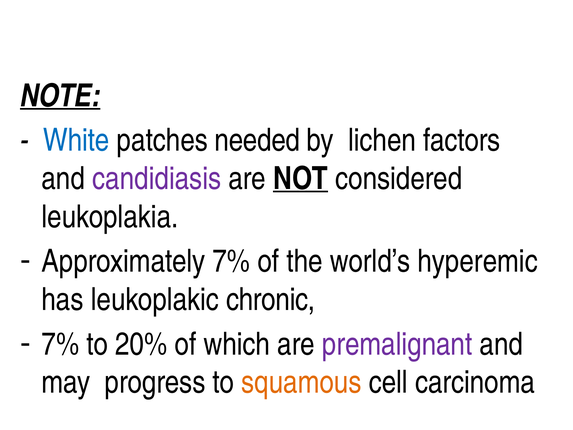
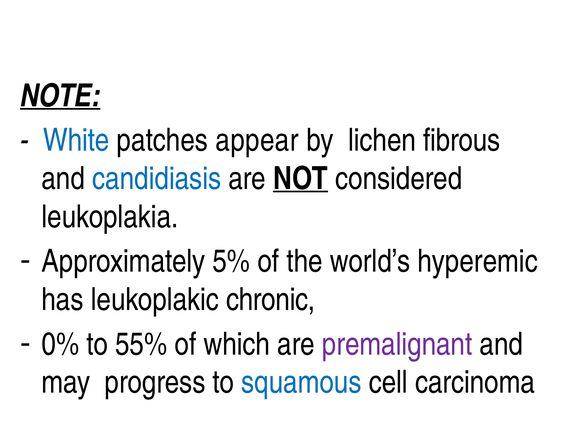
needed: needed -> appear
factors: factors -> fibrous
candidiasis colour: purple -> blue
Approximately 7%: 7% -> 5%
7% at (60, 344): 7% -> 0%
20%: 20% -> 55%
squamous colour: orange -> blue
